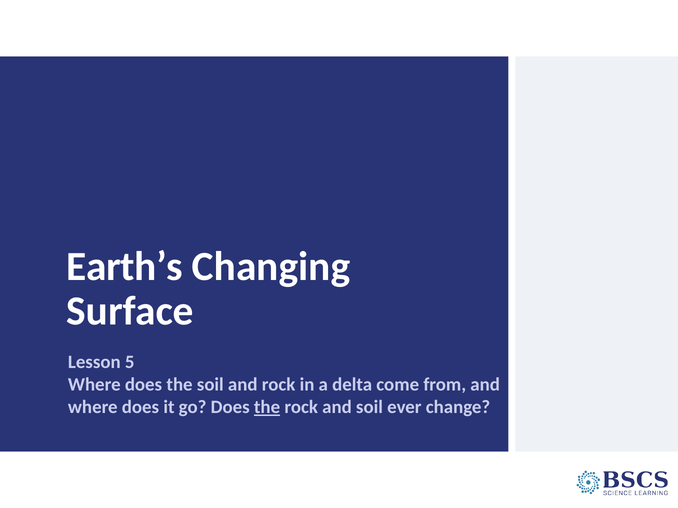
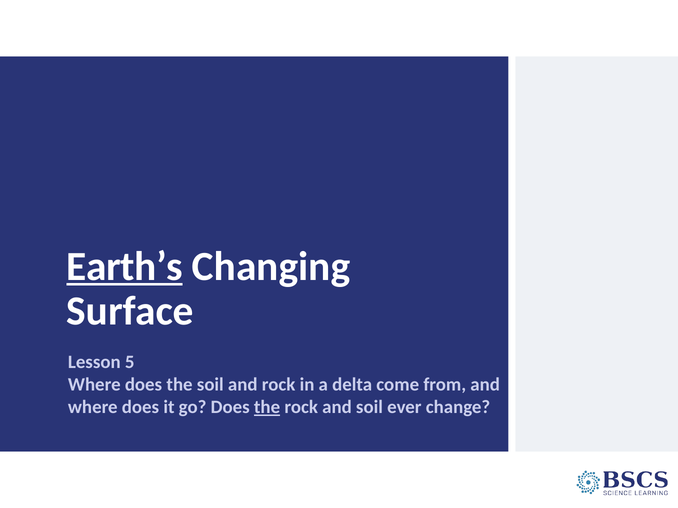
Earth’s underline: none -> present
